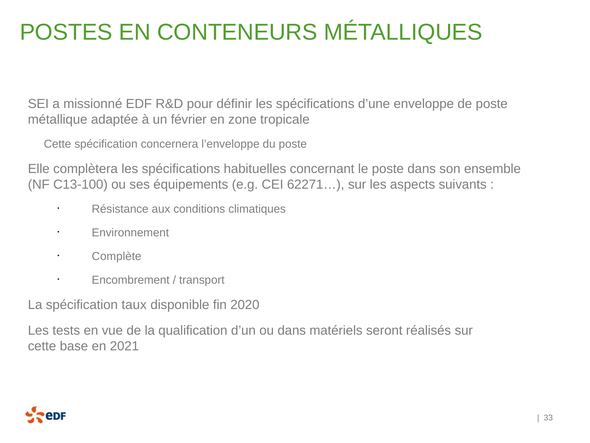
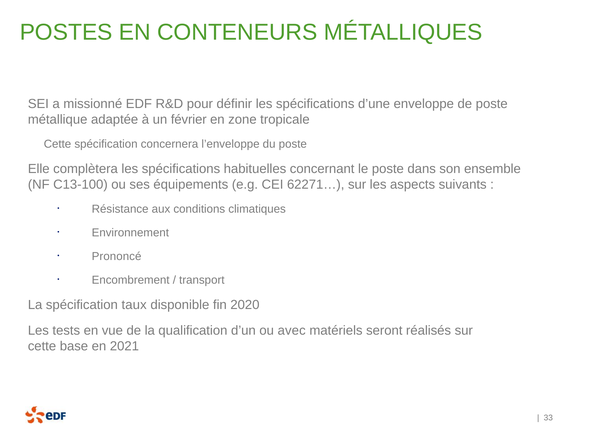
Complète: Complète -> Prononcé
ou dans: dans -> avec
